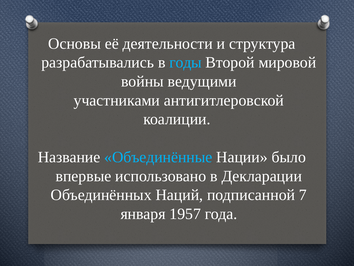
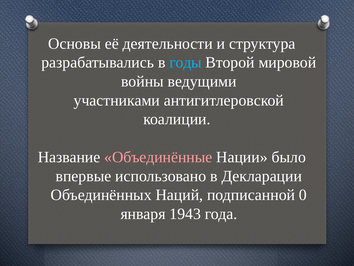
Объединённые colour: light blue -> pink
7: 7 -> 0
1957: 1957 -> 1943
